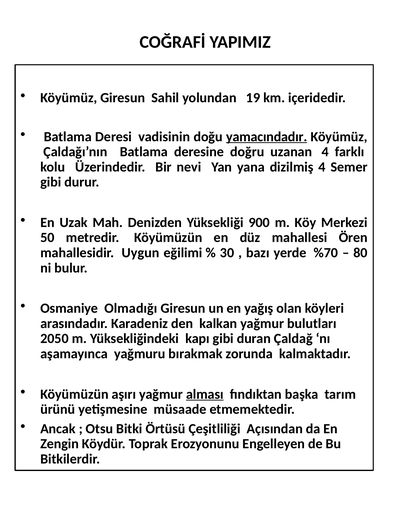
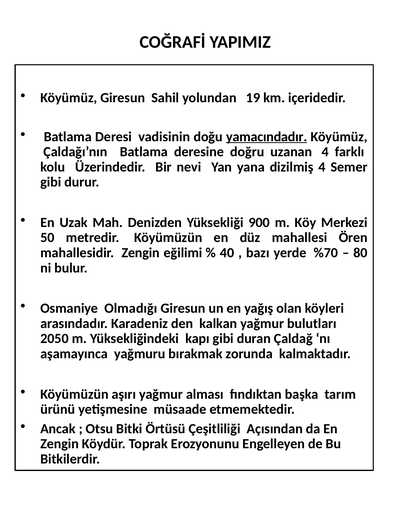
mahallesidir Uygun: Uygun -> Zengin
30: 30 -> 40
alması underline: present -> none
